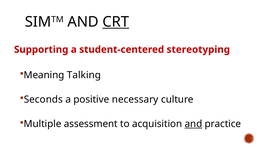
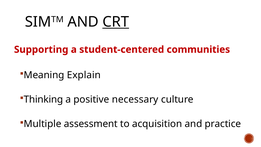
stereotyping: stereotyping -> communities
Talking: Talking -> Explain
Seconds: Seconds -> Thinking
and at (193, 124) underline: present -> none
